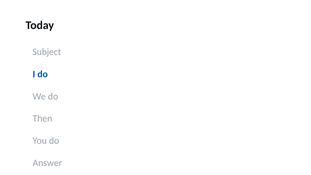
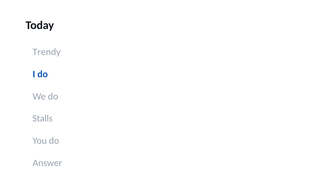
Subject: Subject -> Trendy
Then: Then -> Stalls
